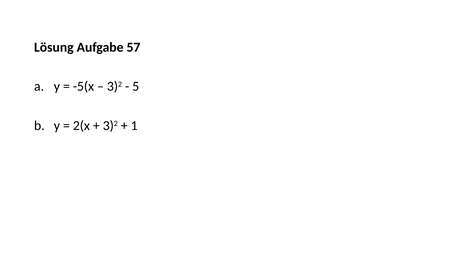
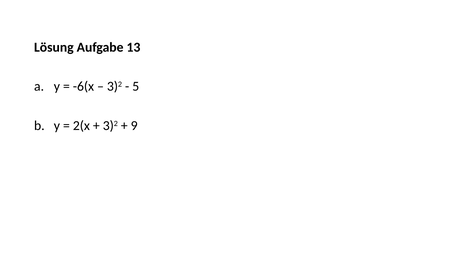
57: 57 -> 13
-5(x: -5(x -> -6(x
1: 1 -> 9
